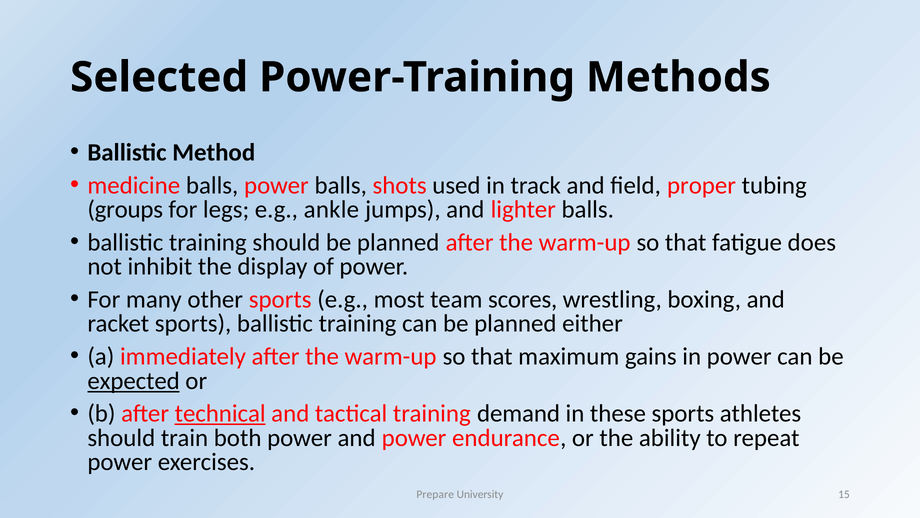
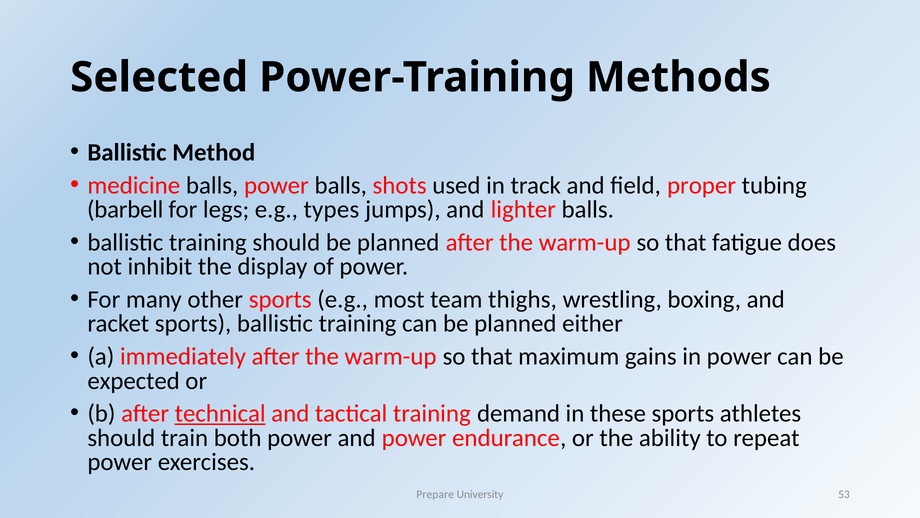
groups: groups -> barbell
ankle: ankle -> types
scores: scores -> thighs
expected underline: present -> none
15: 15 -> 53
